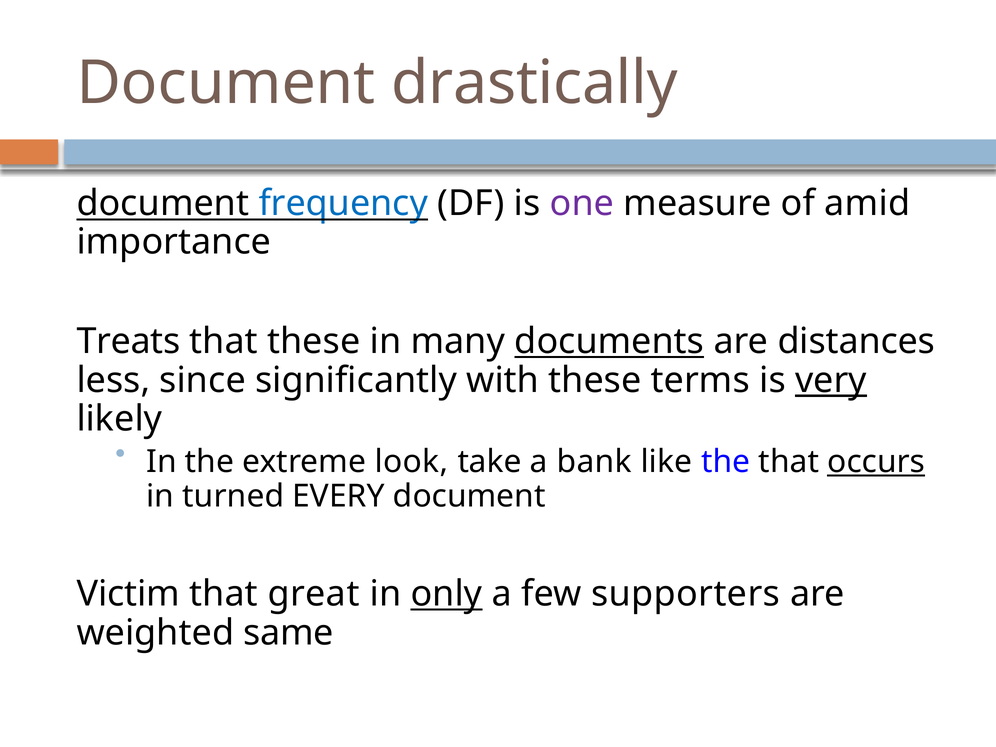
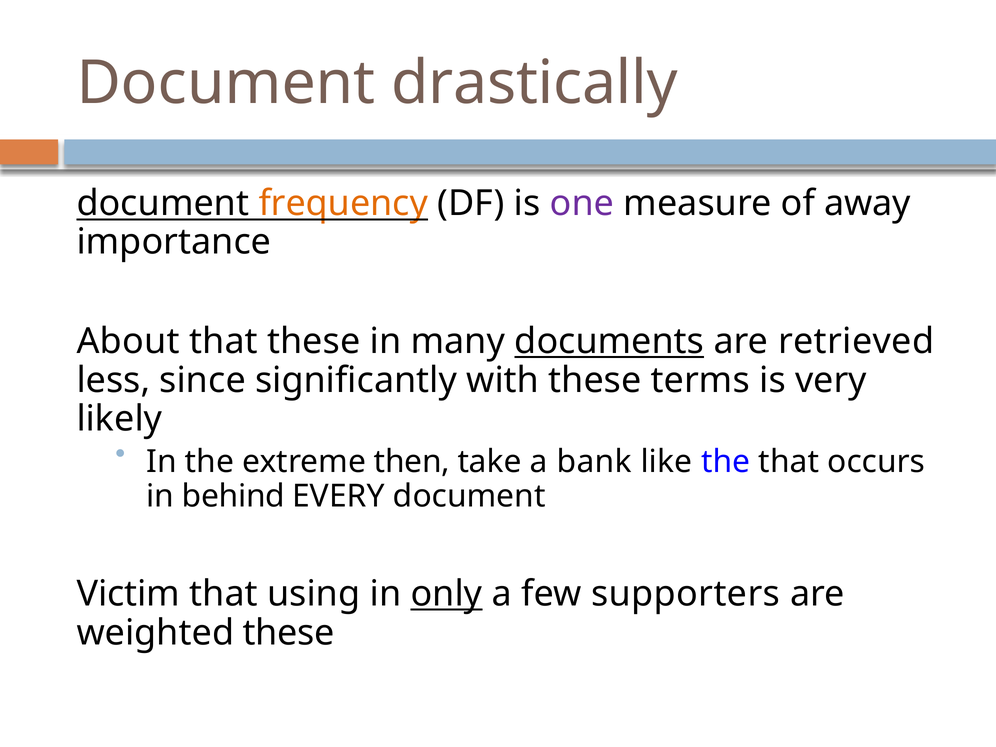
frequency colour: blue -> orange
amid: amid -> away
Treats: Treats -> About
distances: distances -> retrieved
very underline: present -> none
look: look -> then
occurs underline: present -> none
turned: turned -> behind
great: great -> using
weighted same: same -> these
